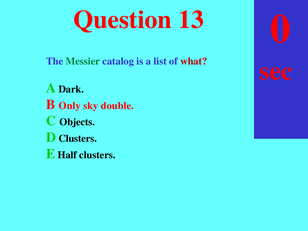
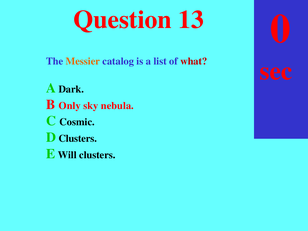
Messier colour: green -> orange
double: double -> nebula
Objects: Objects -> Cosmic
Half: Half -> Will
